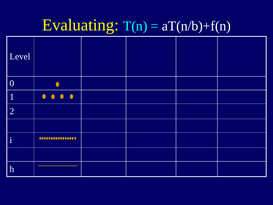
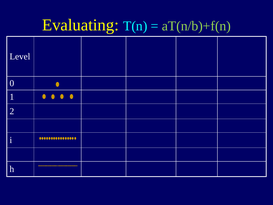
aT(n/b)+f(n colour: white -> light green
